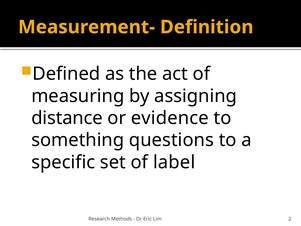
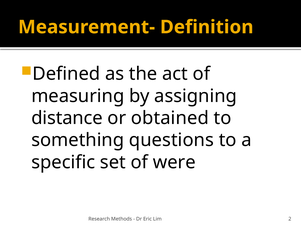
evidence: evidence -> obtained
label: label -> were
